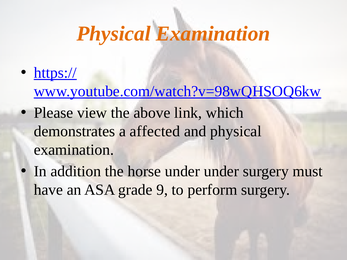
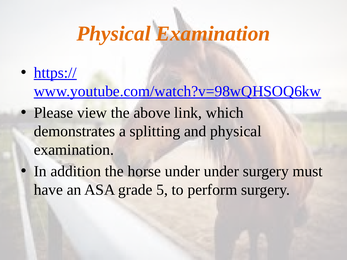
affected: affected -> splitting
9: 9 -> 5
